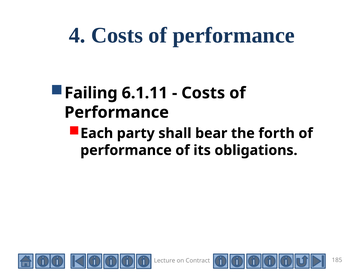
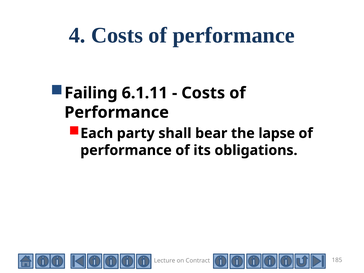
forth: forth -> lapse
